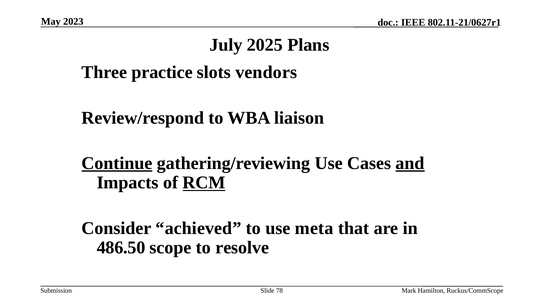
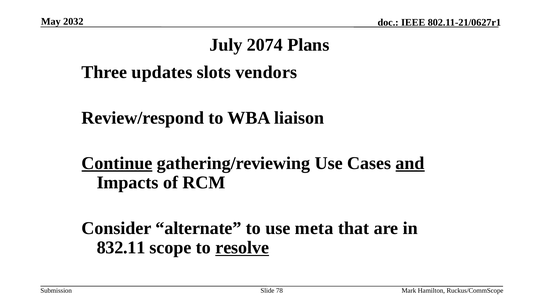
2023: 2023 -> 2032
2025: 2025 -> 2074
practice: practice -> updates
RCM underline: present -> none
achieved: achieved -> alternate
486.50: 486.50 -> 832.11
resolve underline: none -> present
